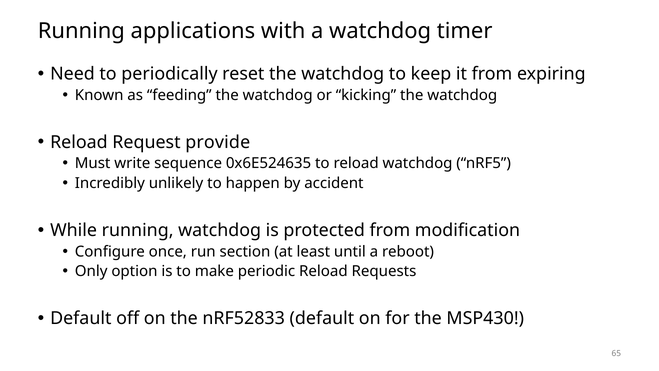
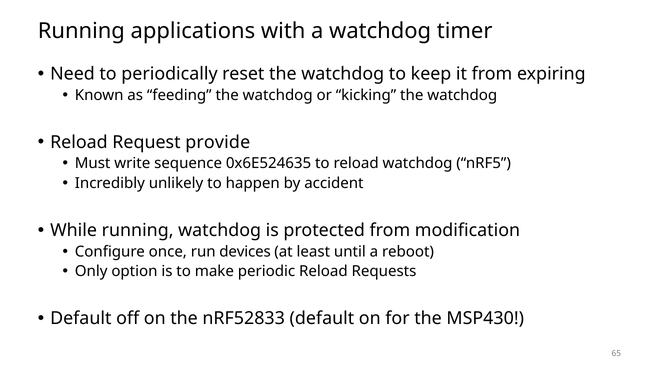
section: section -> devices
